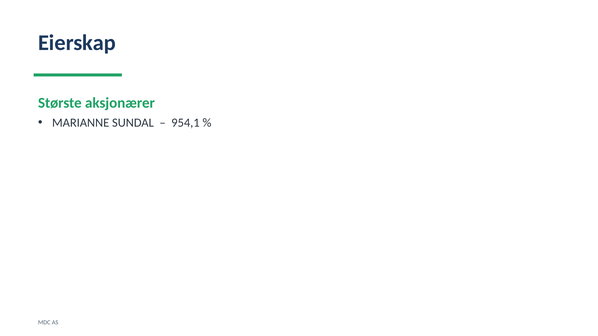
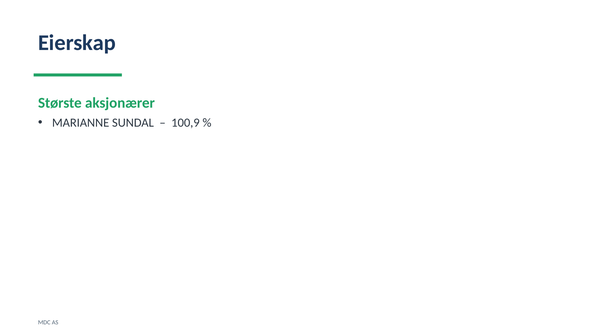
954,1: 954,1 -> 100,9
